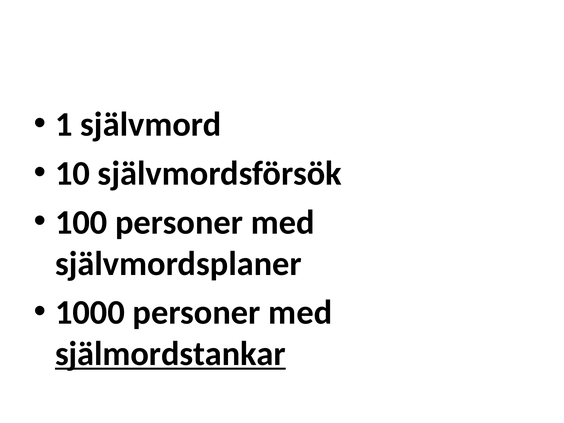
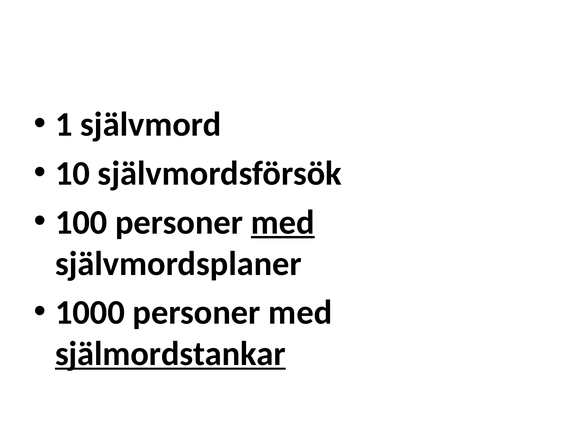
med at (283, 222) underline: none -> present
